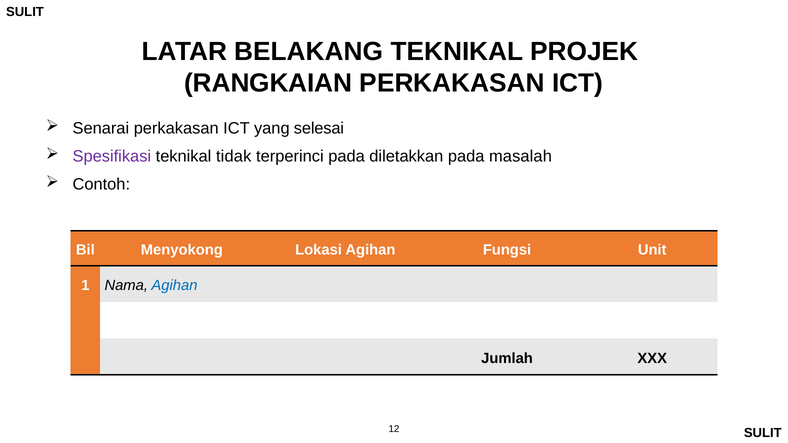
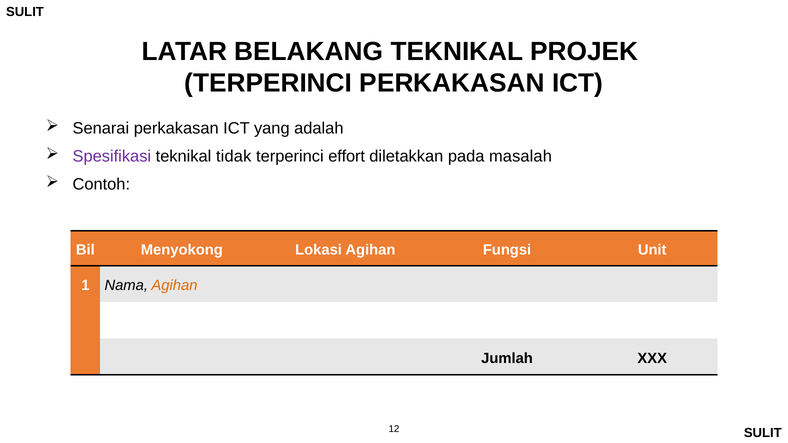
RANGKAIAN at (268, 83): RANGKAIAN -> TERPERINCI
selesai: selesai -> adalah
terperinci pada: pada -> effort
Agihan at (174, 285) colour: blue -> orange
